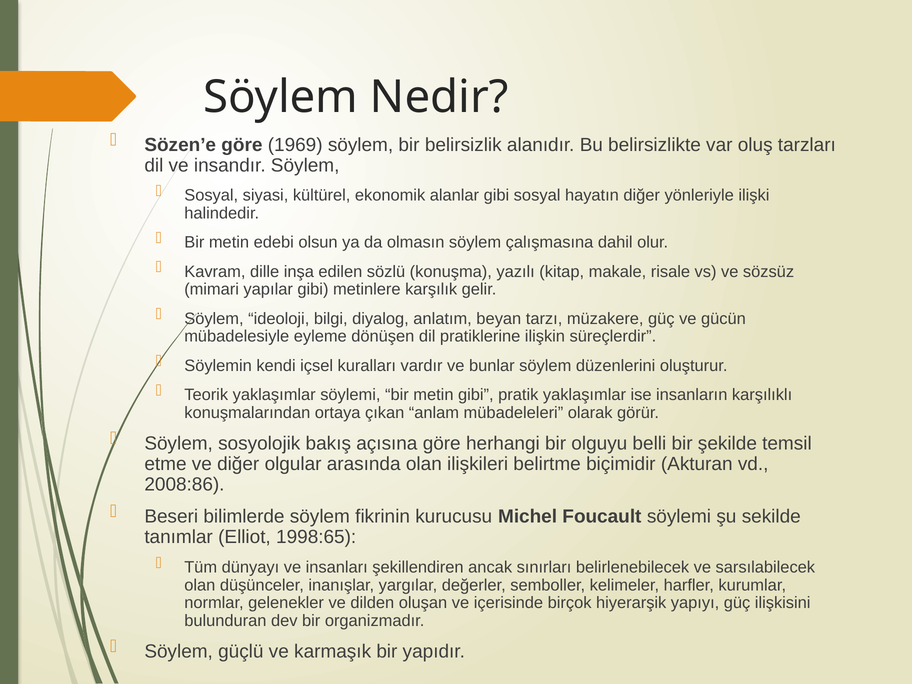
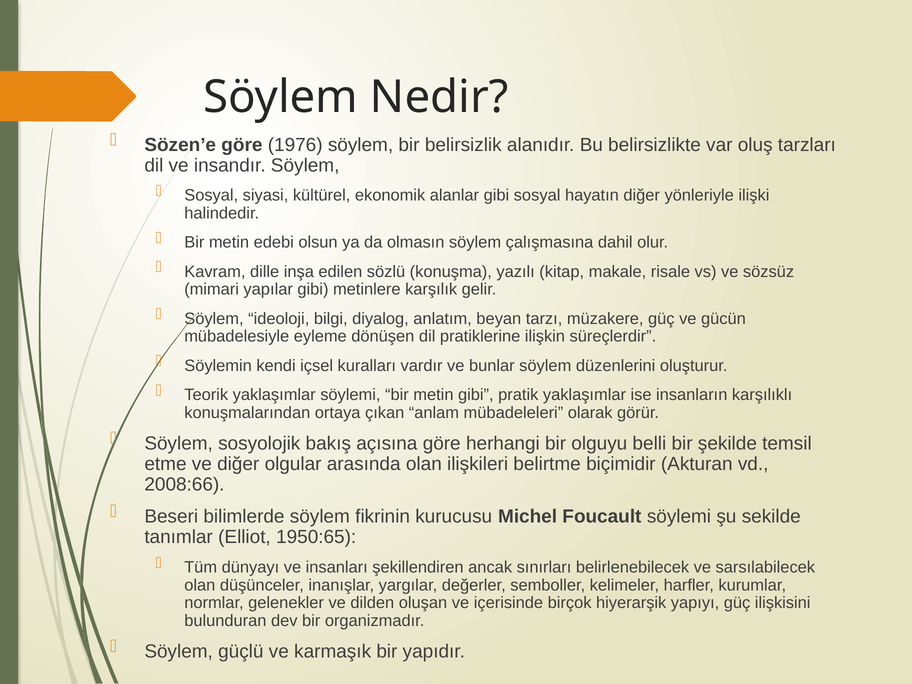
1969: 1969 -> 1976
2008:86: 2008:86 -> 2008:66
1998:65: 1998:65 -> 1950:65
